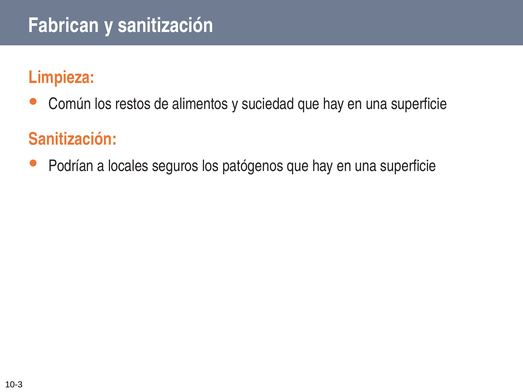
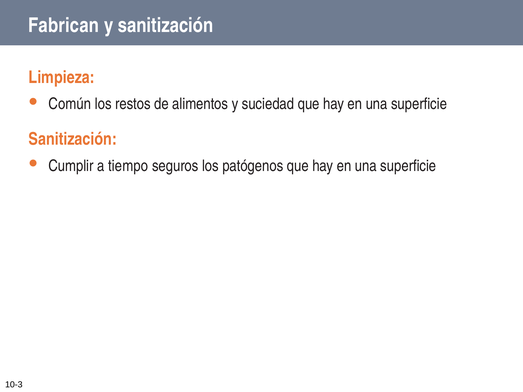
Podrían: Podrían -> Cumplir
locales: locales -> tiempo
